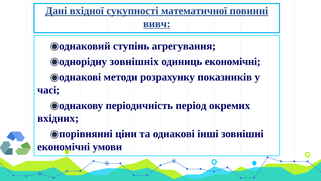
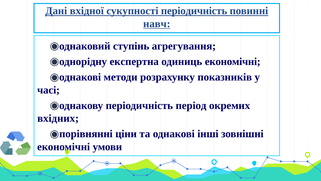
сукупності математичної: математичної -> періодичність
вивч: вивч -> навч
зовнішніх: зовнішніх -> експертна
